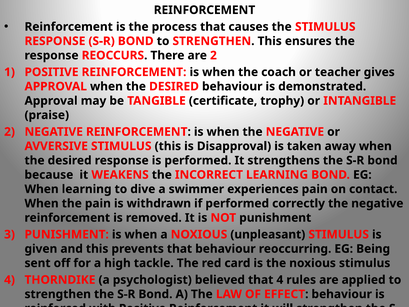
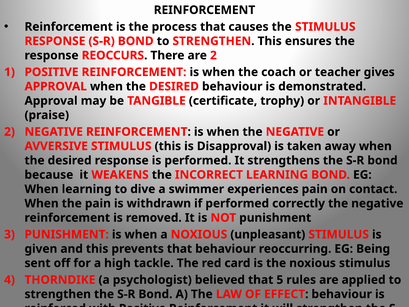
that 4: 4 -> 5
